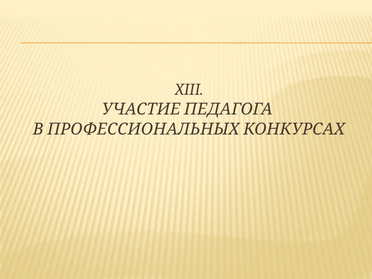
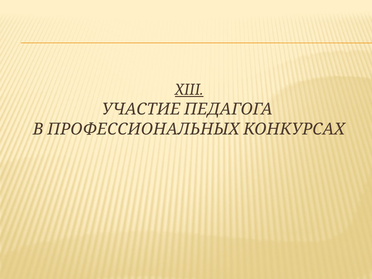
XIII underline: none -> present
